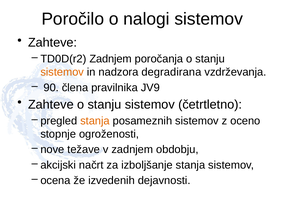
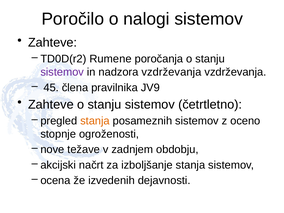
TD0D(r2 Zadnjem: Zadnjem -> Rumene
sistemov at (62, 72) colour: orange -> purple
nadzora degradirana: degradirana -> vzdrževanja
90: 90 -> 45
